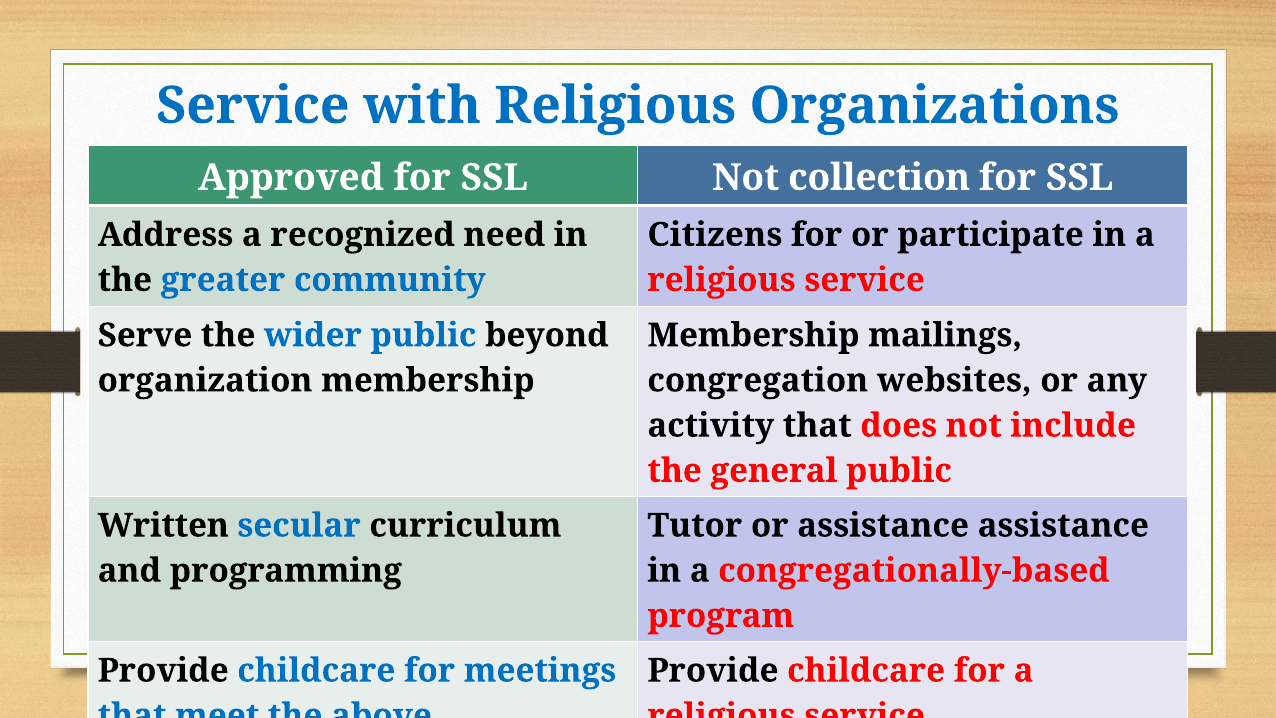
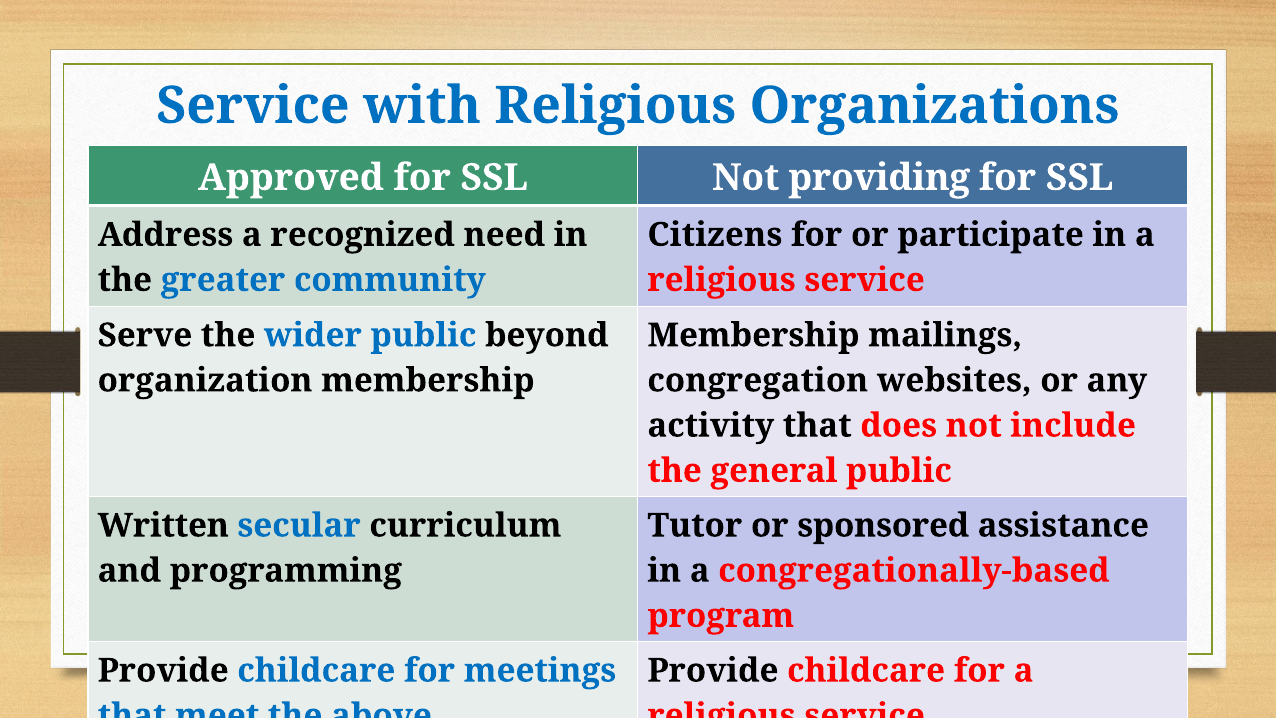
collection: collection -> providing
or assistance: assistance -> sponsored
